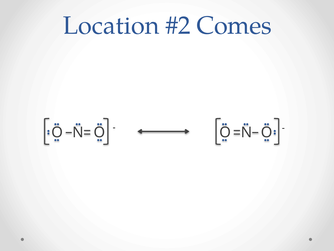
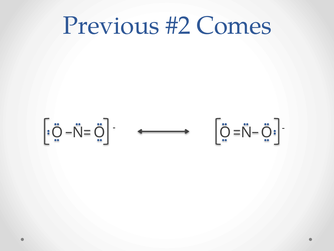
Location: Location -> Previous
